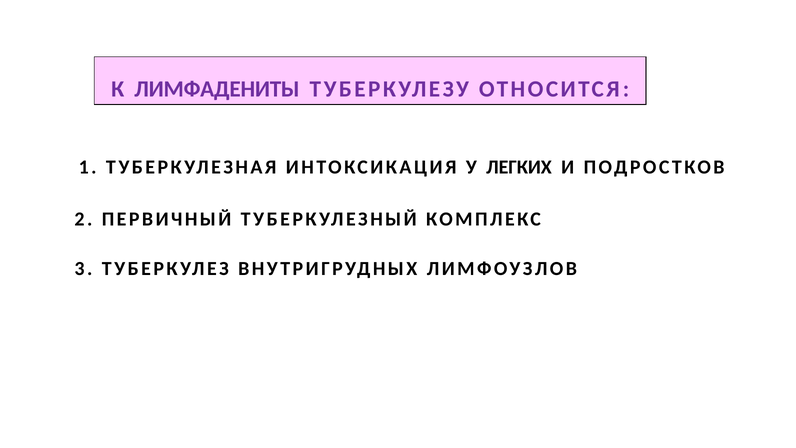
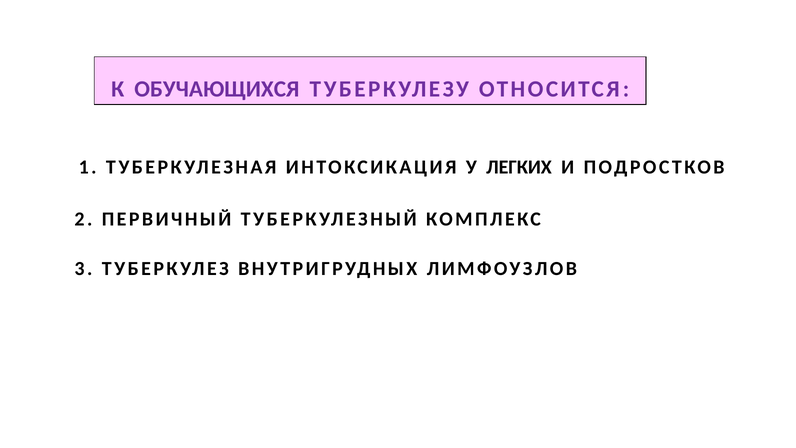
ЛИМФАДЕНИТЫ: ЛИМФАДЕНИТЫ -> ОБУЧАЮЩИХСЯ
